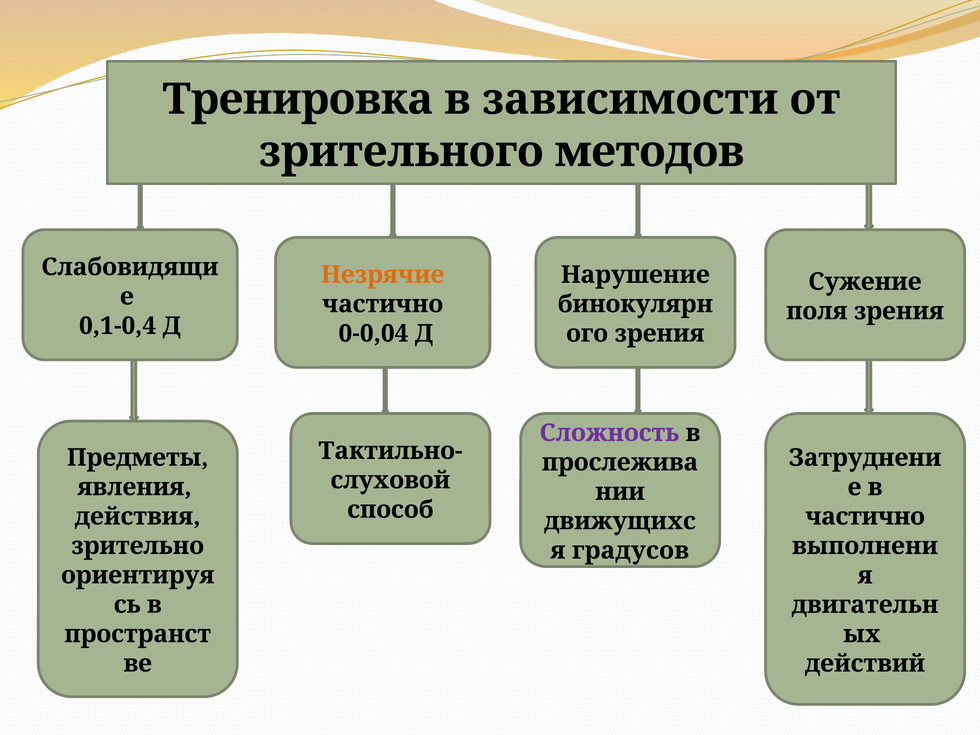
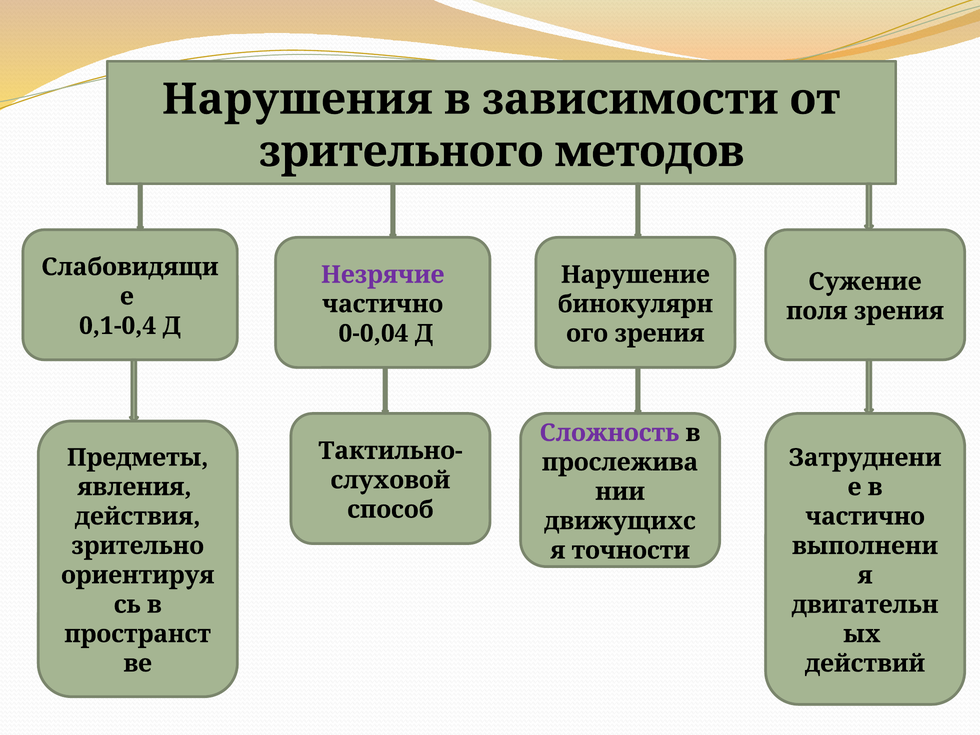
Тренировка: Тренировка -> Нарушения
Незрячие colour: orange -> purple
градусов: градусов -> точности
